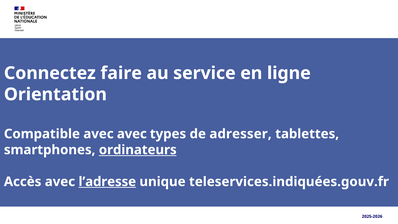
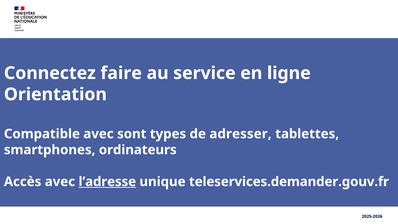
avec avec: avec -> sont
ordinateurs underline: present -> none
teleservices.indiquées.gouv.fr: teleservices.indiquées.gouv.fr -> teleservices.demander.gouv.fr
